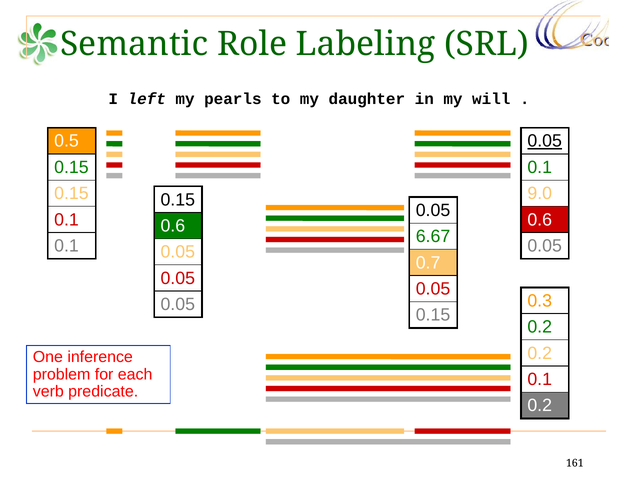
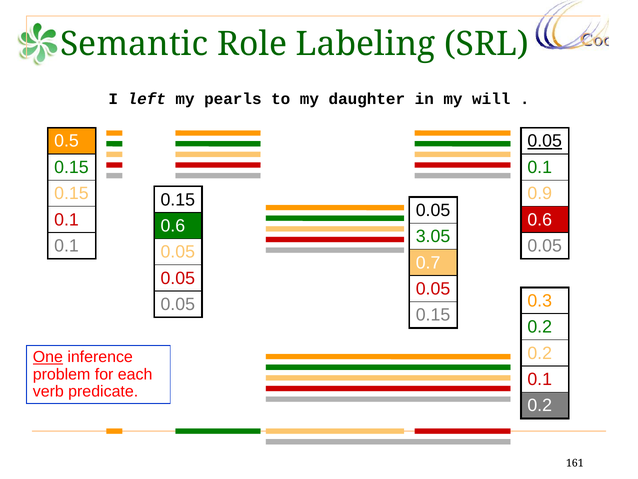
9.0: 9.0 -> 0.9
6.67: 6.67 -> 3.05
One underline: none -> present
